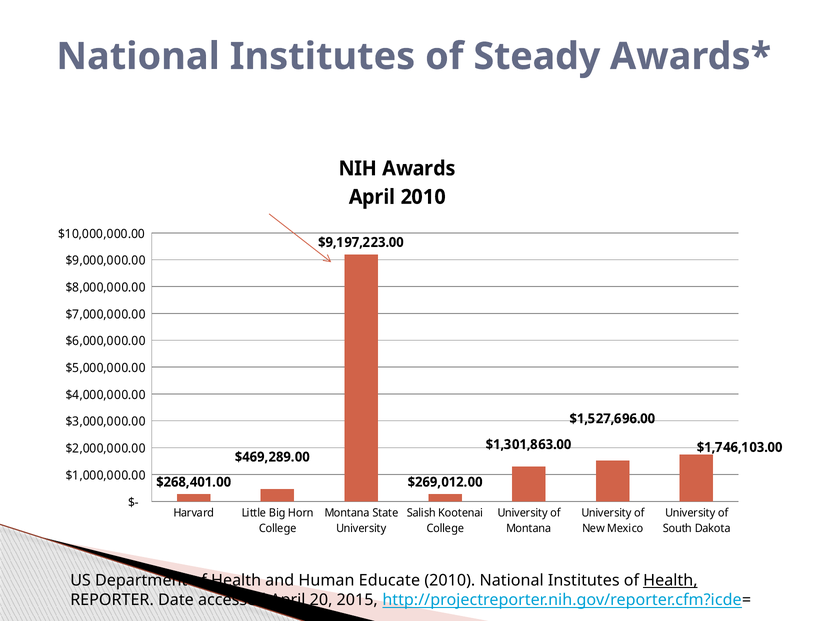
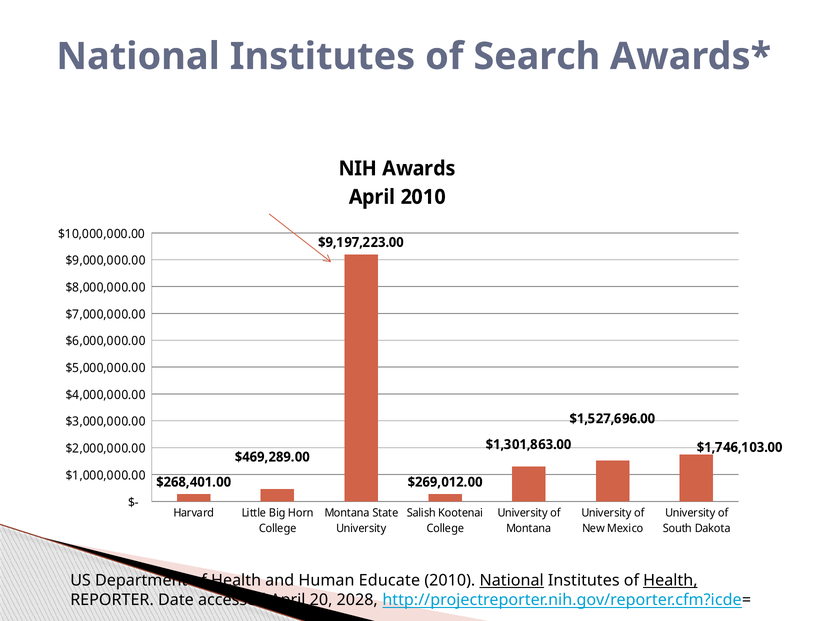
Steady: Steady -> Search
National at (512, 581) underline: none -> present
2015: 2015 -> 2028
